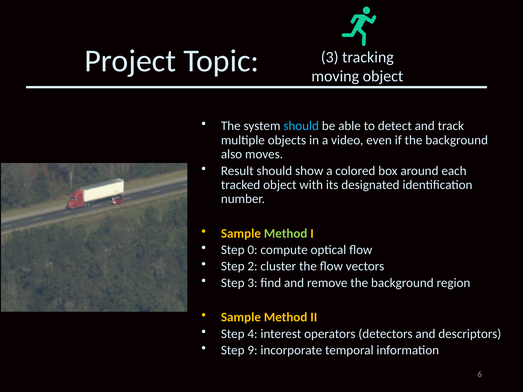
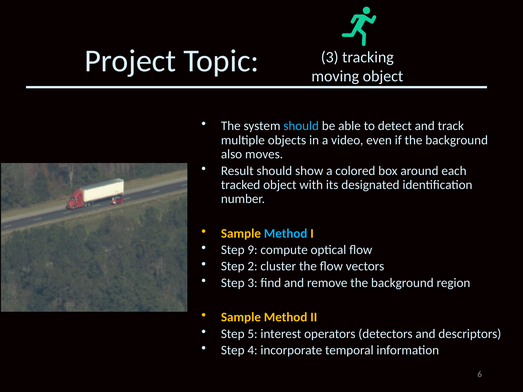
Method at (286, 234) colour: light green -> light blue
0: 0 -> 9
4: 4 -> 5
9: 9 -> 4
